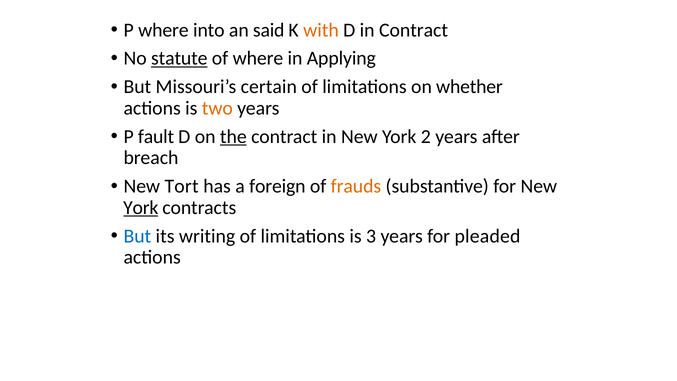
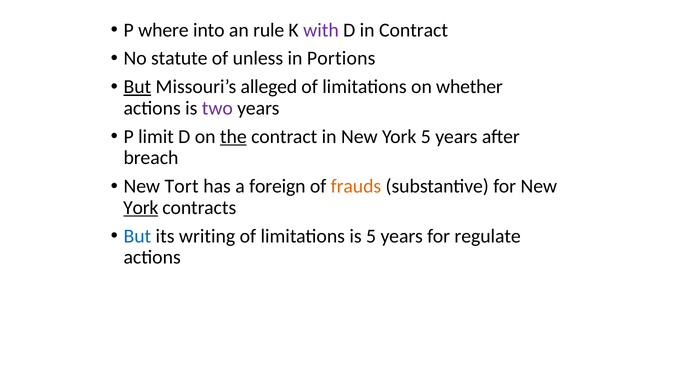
said: said -> rule
with colour: orange -> purple
statute underline: present -> none
of where: where -> unless
Applying: Applying -> Portions
But at (137, 87) underline: none -> present
certain: certain -> alleged
two colour: orange -> purple
fault: fault -> limit
York 2: 2 -> 5
is 3: 3 -> 5
pleaded: pleaded -> regulate
